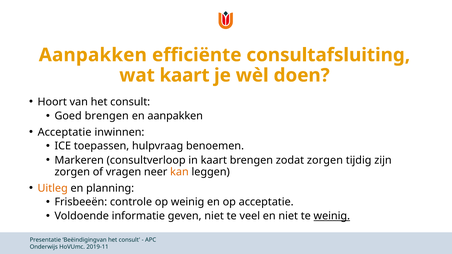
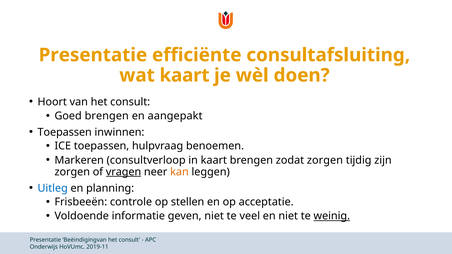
Aanpakken at (93, 55): Aanpakken -> Presentatie
en aanpakken: aanpakken -> aangepakt
Acceptatie at (65, 132): Acceptatie -> Toepassen
vragen underline: none -> present
Uitleg colour: orange -> blue
op weinig: weinig -> stellen
